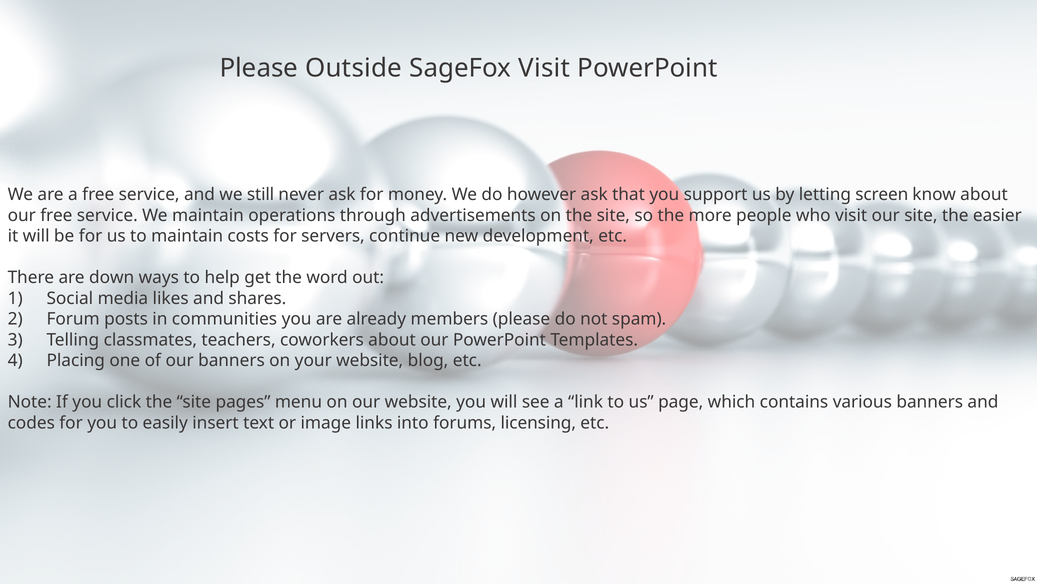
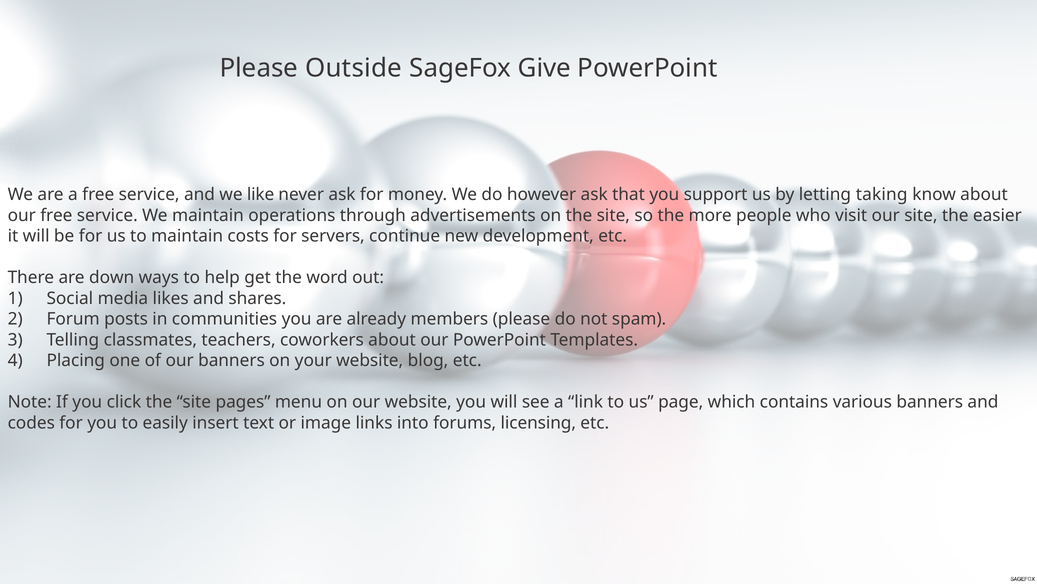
SageFox Visit: Visit -> Give
still: still -> like
screen: screen -> taking
